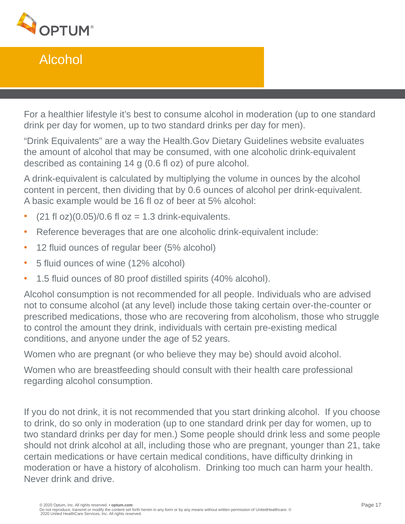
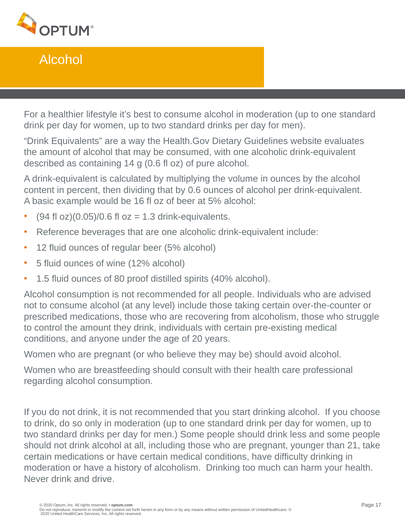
21 at (43, 217): 21 -> 94
52: 52 -> 20
